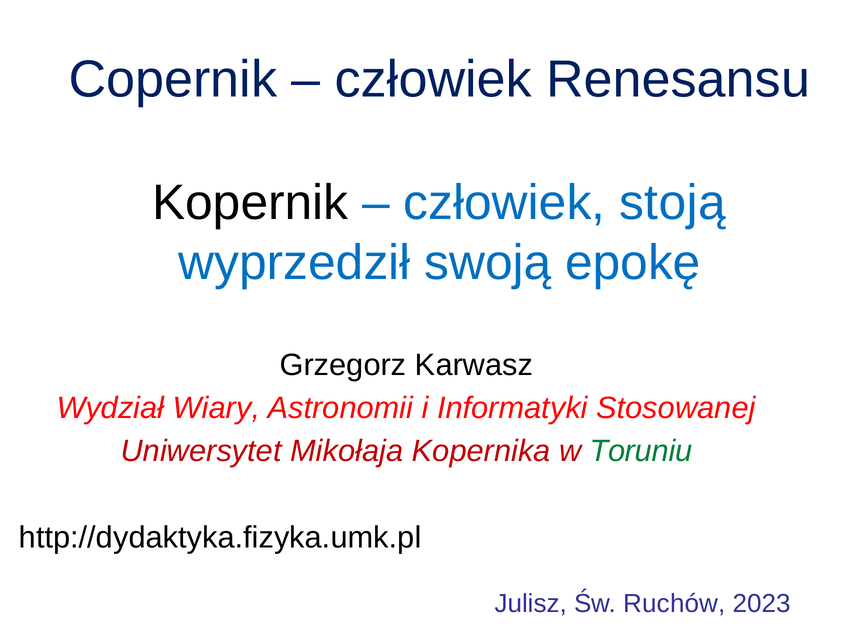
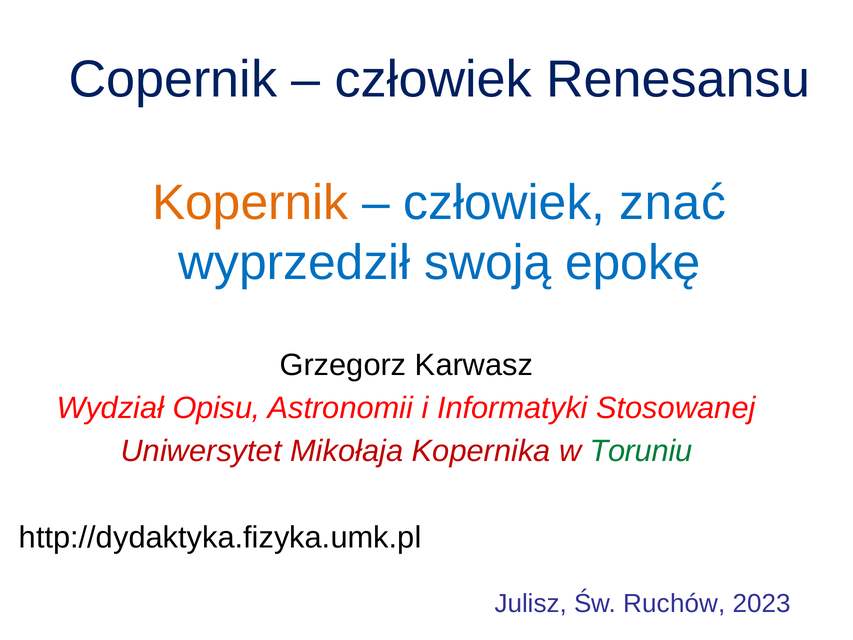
Kopernik colour: black -> orange
stoją: stoją -> znać
Wiary: Wiary -> Opisu
